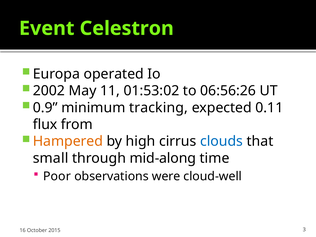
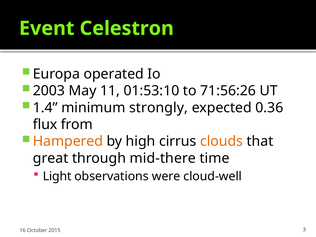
2002: 2002 -> 2003
01:53:02: 01:53:02 -> 01:53:10
06:56:26: 06:56:26 -> 71:56:26
0.9: 0.9 -> 1.4
tracking: tracking -> strongly
0.11: 0.11 -> 0.36
clouds colour: blue -> orange
small: small -> great
mid-along: mid-along -> mid-there
Poor: Poor -> Light
